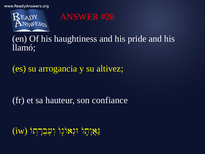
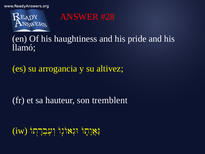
confiance: confiance -> tremblent
